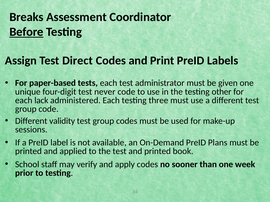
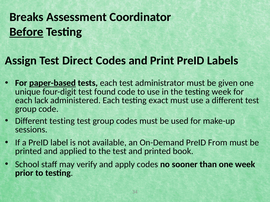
paper-based underline: none -> present
never: never -> found
testing other: other -> week
three: three -> exact
Different validity: validity -> testing
Plans: Plans -> From
